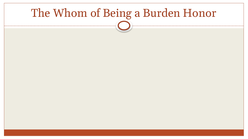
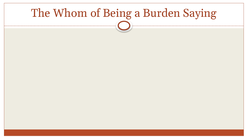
Honor: Honor -> Saying
